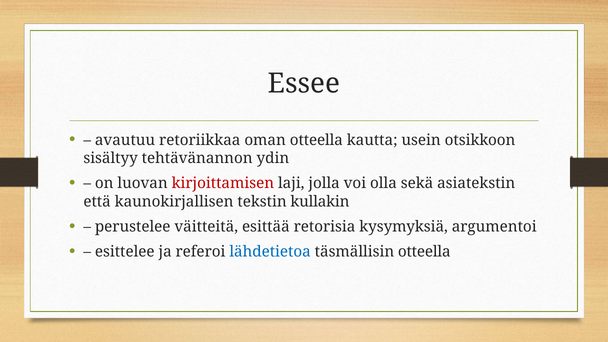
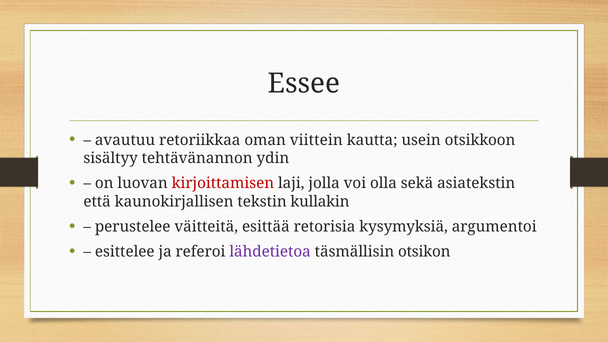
oman otteella: otteella -> viittein
lähdetietoa colour: blue -> purple
täsmällisin otteella: otteella -> otsikon
